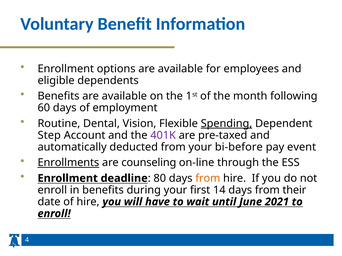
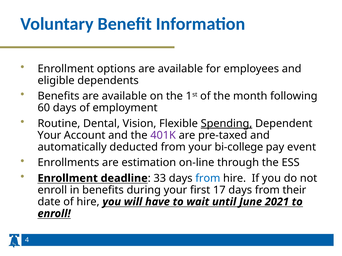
Step at (49, 136): Step -> Your
bi-before: bi-before -> bi-college
Enrollments underline: present -> none
counseling: counseling -> estimation
80: 80 -> 33
from at (208, 179) colour: orange -> blue
14: 14 -> 17
